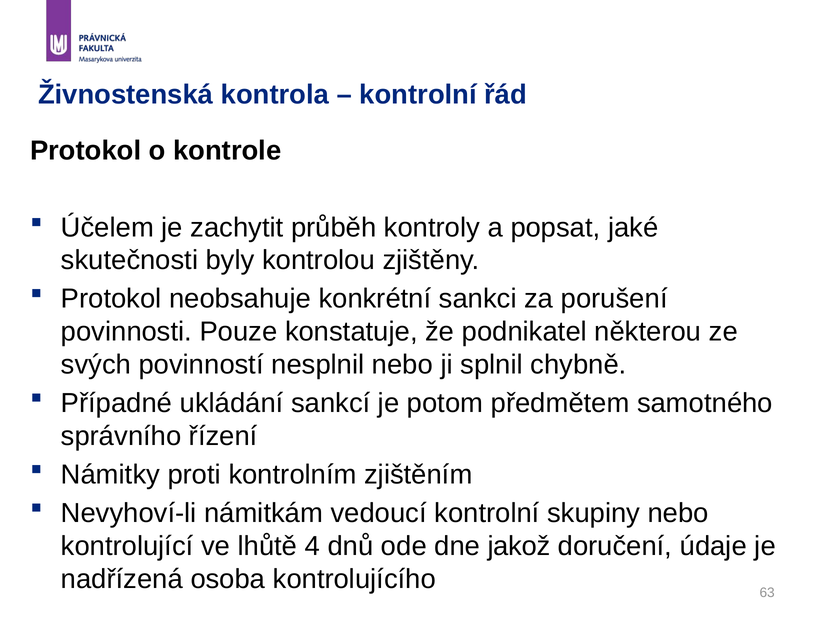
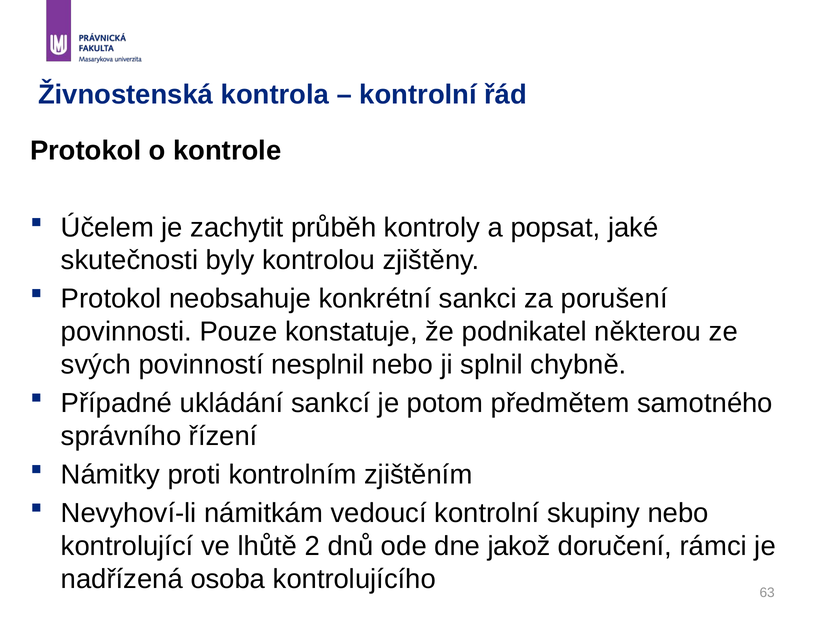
4: 4 -> 2
údaje: údaje -> rámci
